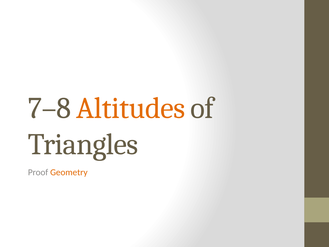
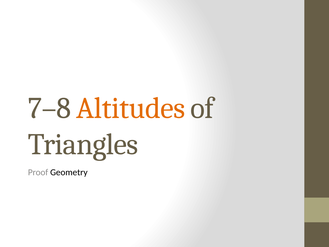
Geometry colour: orange -> black
